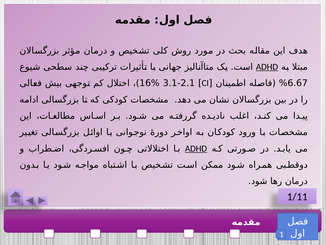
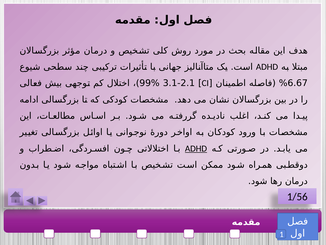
ADHD at (267, 67) underline: present -> none
16%: 16% -> 99%
1/11: 1/11 -> 1/56
